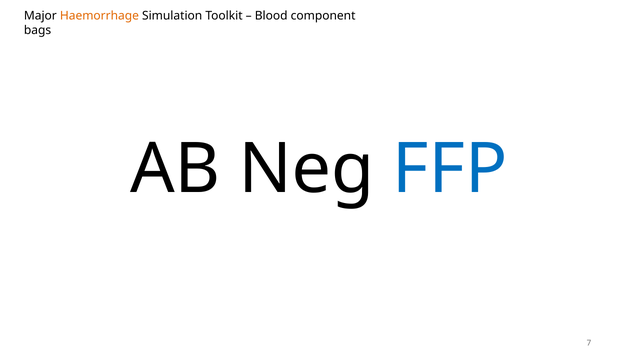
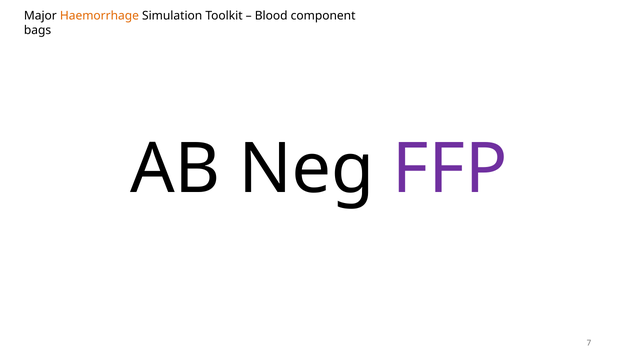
FFP colour: blue -> purple
